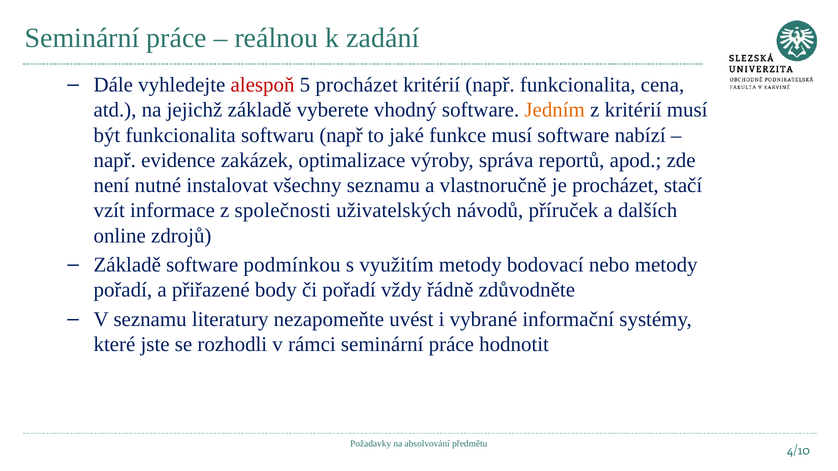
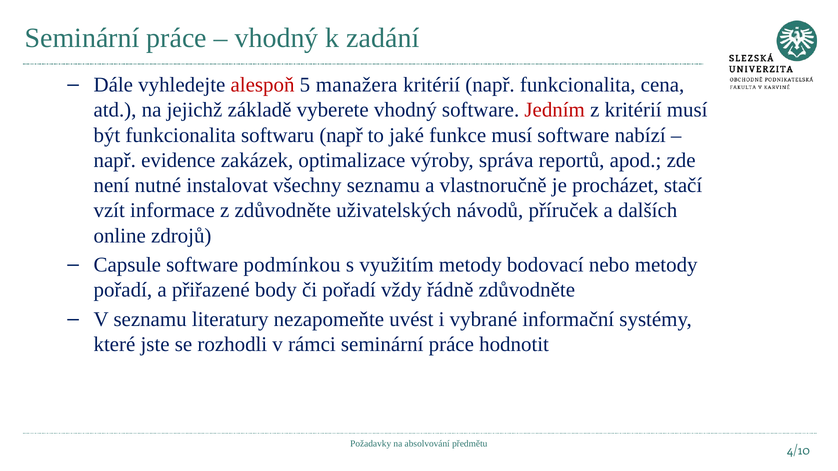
reálnou at (277, 38): reálnou -> vhodný
5 procházet: procházet -> manažera
Jedním colour: orange -> red
z společnosti: společnosti -> zdůvodněte
Základě at (127, 265): Základě -> Capsule
